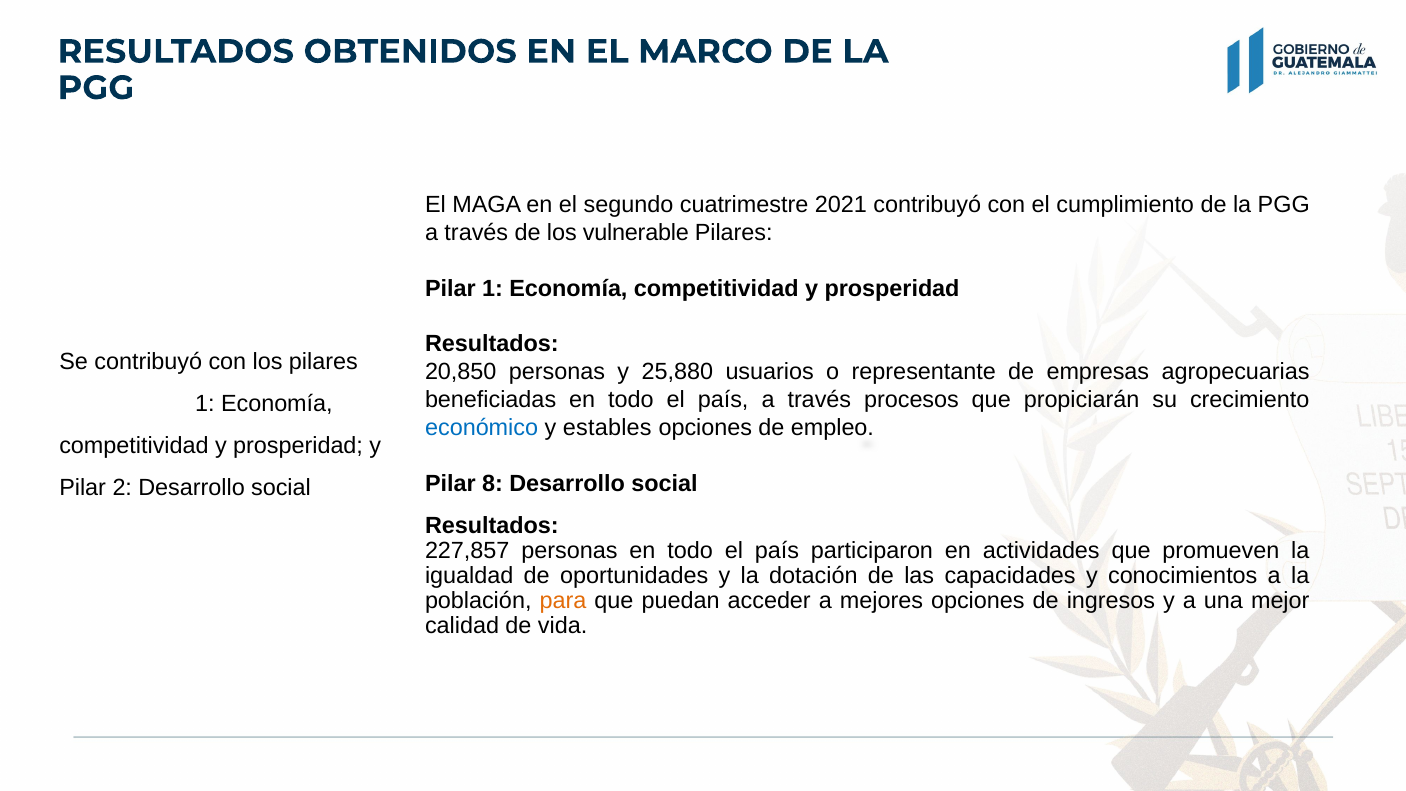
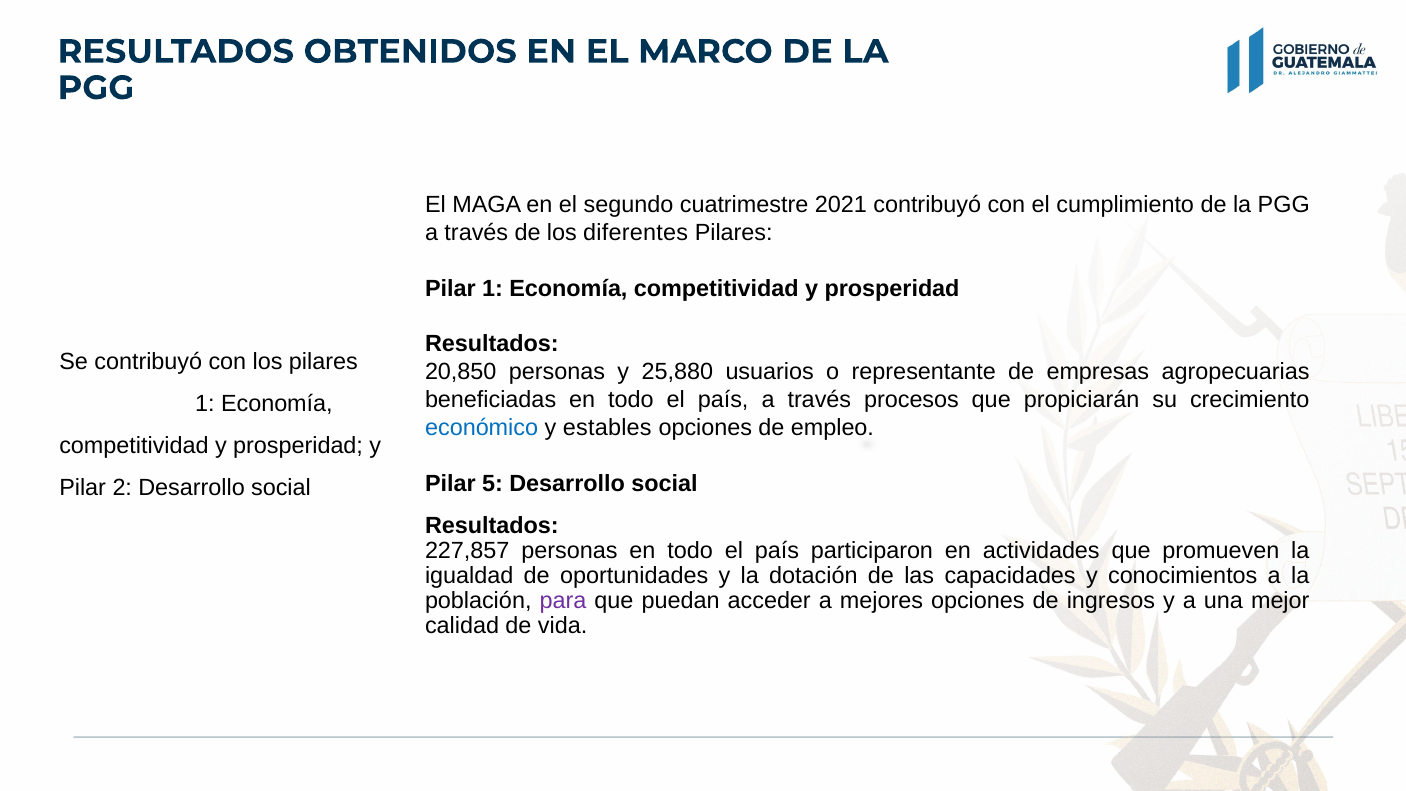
vulnerable: vulnerable -> diferentes
8: 8 -> 5
para colour: orange -> purple
